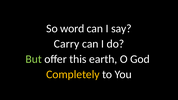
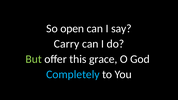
word: word -> open
earth: earth -> grace
Completely colour: yellow -> light blue
